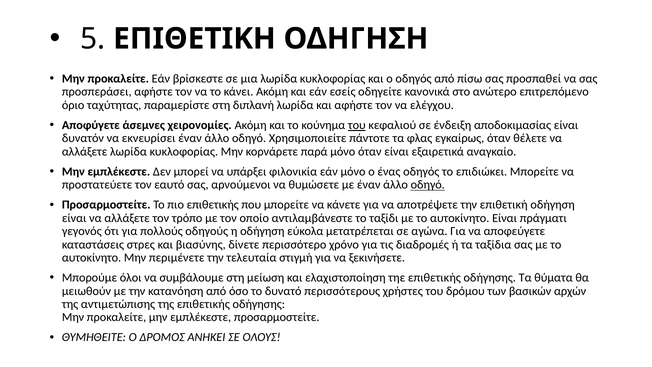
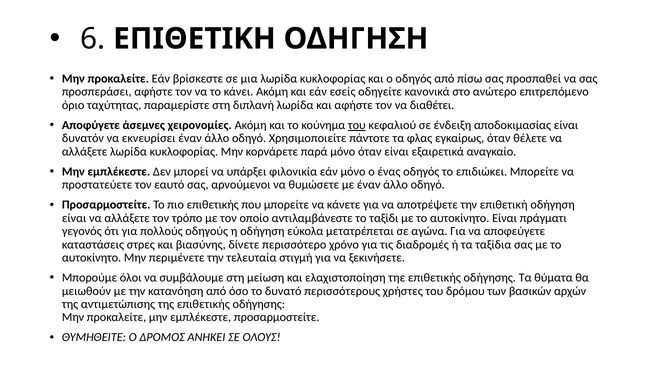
5: 5 -> 6
ελέγχου: ελέγχου -> διαθέτει
οδηγό at (428, 185) underline: present -> none
